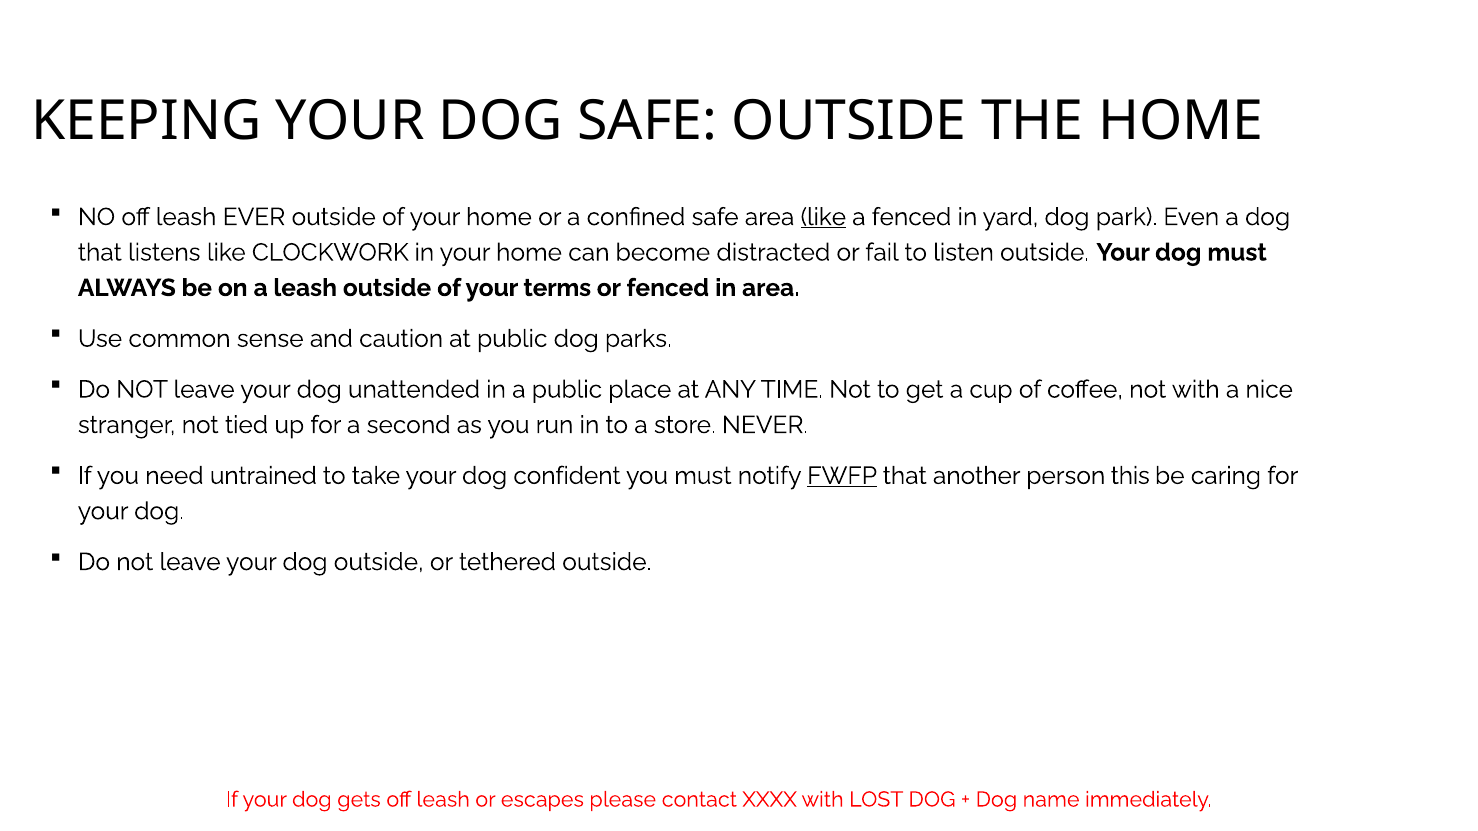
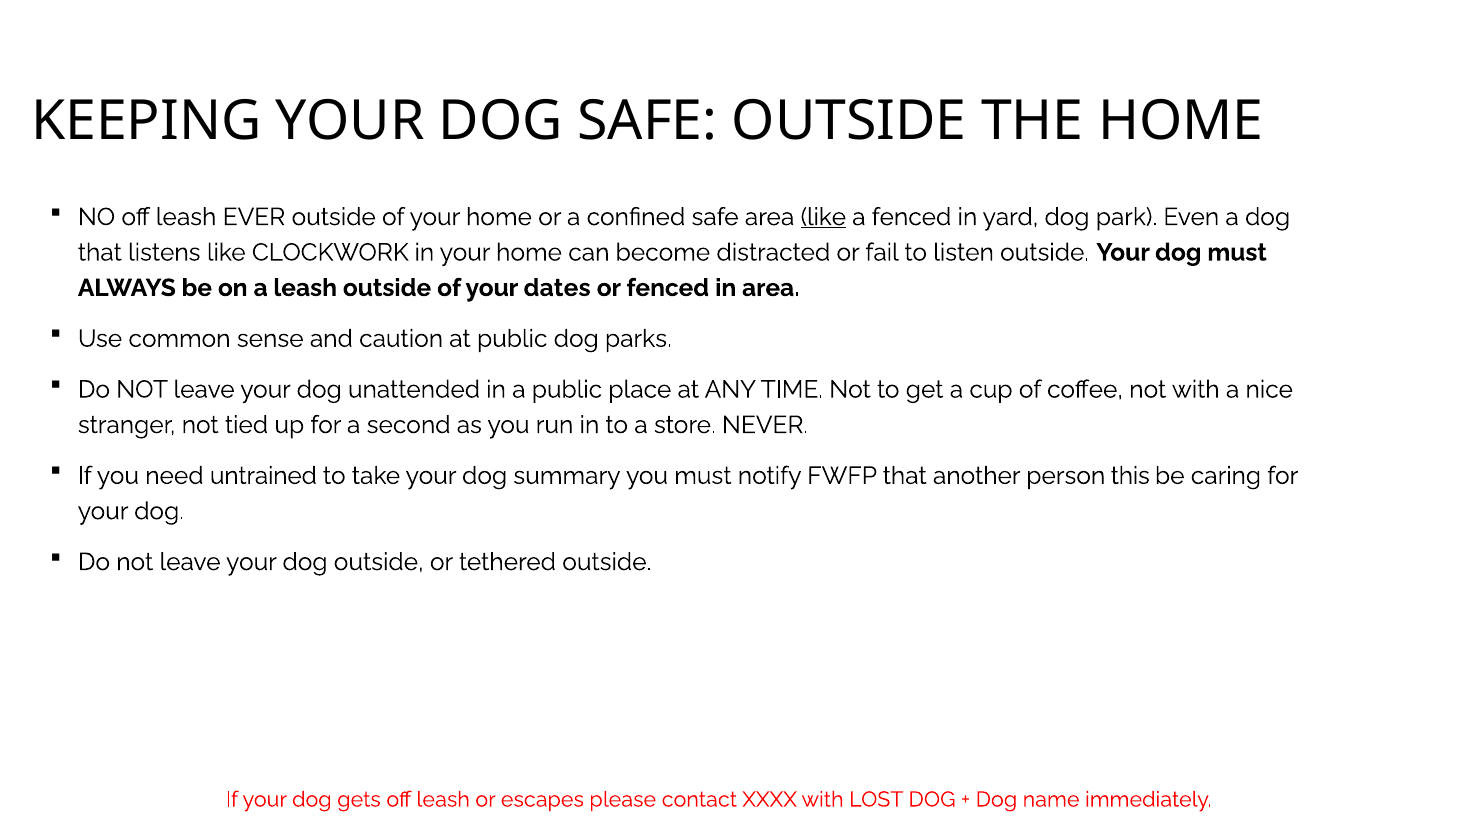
terms: terms -> dates
confident: confident -> summary
FWFP underline: present -> none
